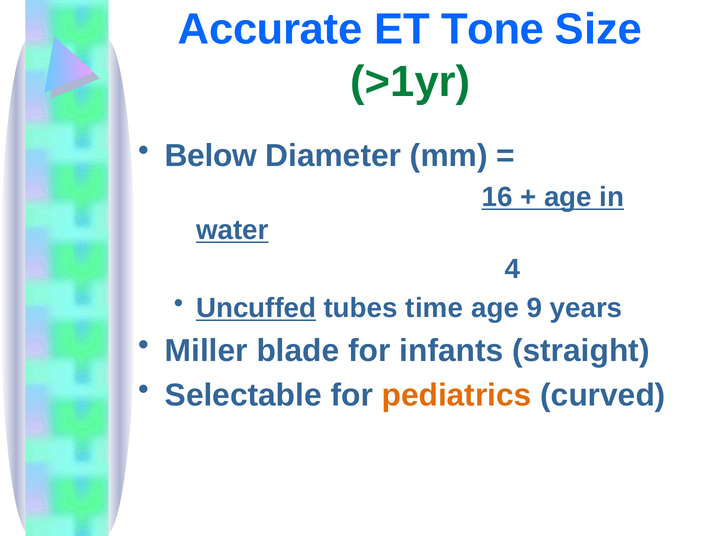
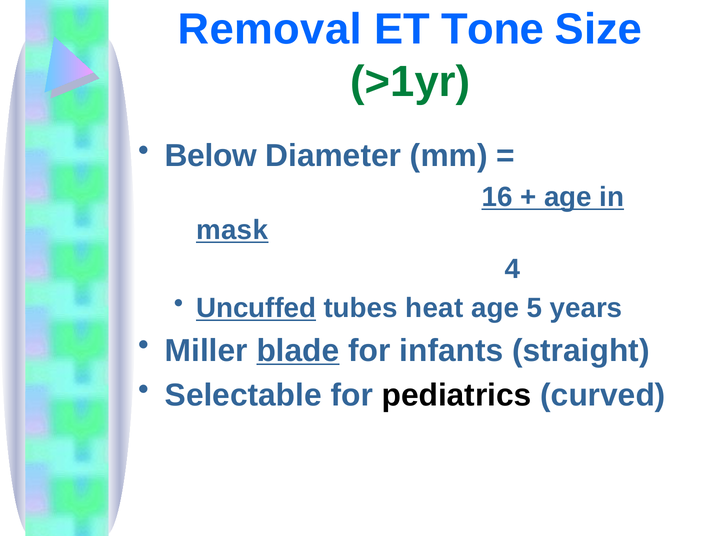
Accurate: Accurate -> Removal
water: water -> mask
time: time -> heat
9: 9 -> 5
blade underline: none -> present
pediatrics colour: orange -> black
